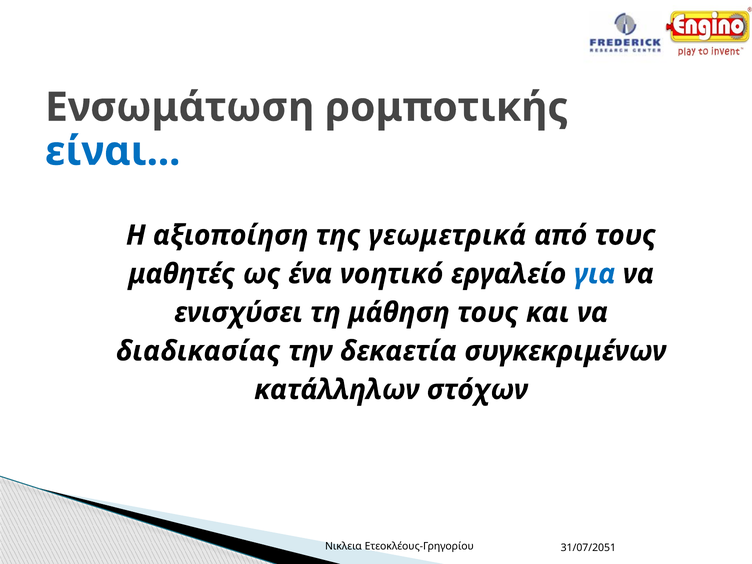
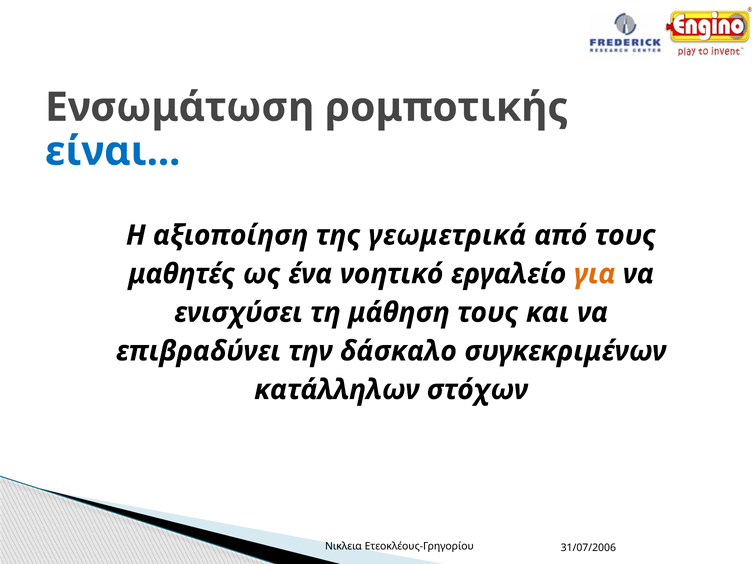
για colour: blue -> orange
διαδικασίας: διαδικασίας -> επιβραδύνει
δεκαετία: δεκαετία -> δάσκαλο
31/07/2051: 31/07/2051 -> 31/07/2006
